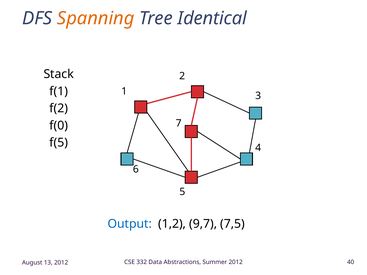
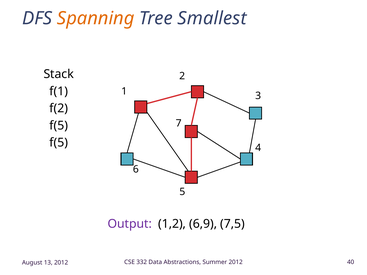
Identical: Identical -> Smallest
f(0 at (59, 126): f(0 -> f(5
Output colour: blue -> purple
9,7: 9,7 -> 6,9
